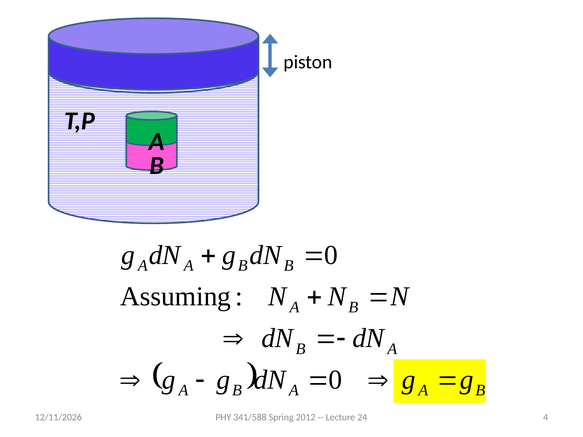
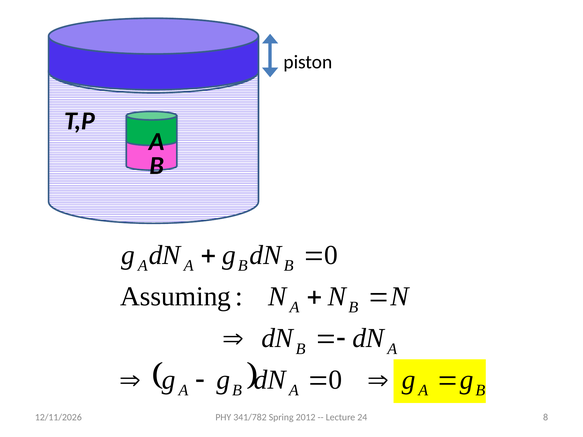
341/588: 341/588 -> 341/782
4: 4 -> 8
